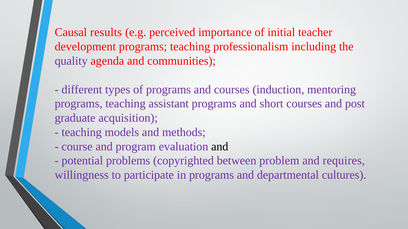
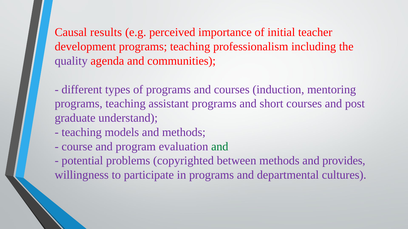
acquisition: acquisition -> understand
and at (220, 147) colour: black -> green
between problem: problem -> methods
requires: requires -> provides
